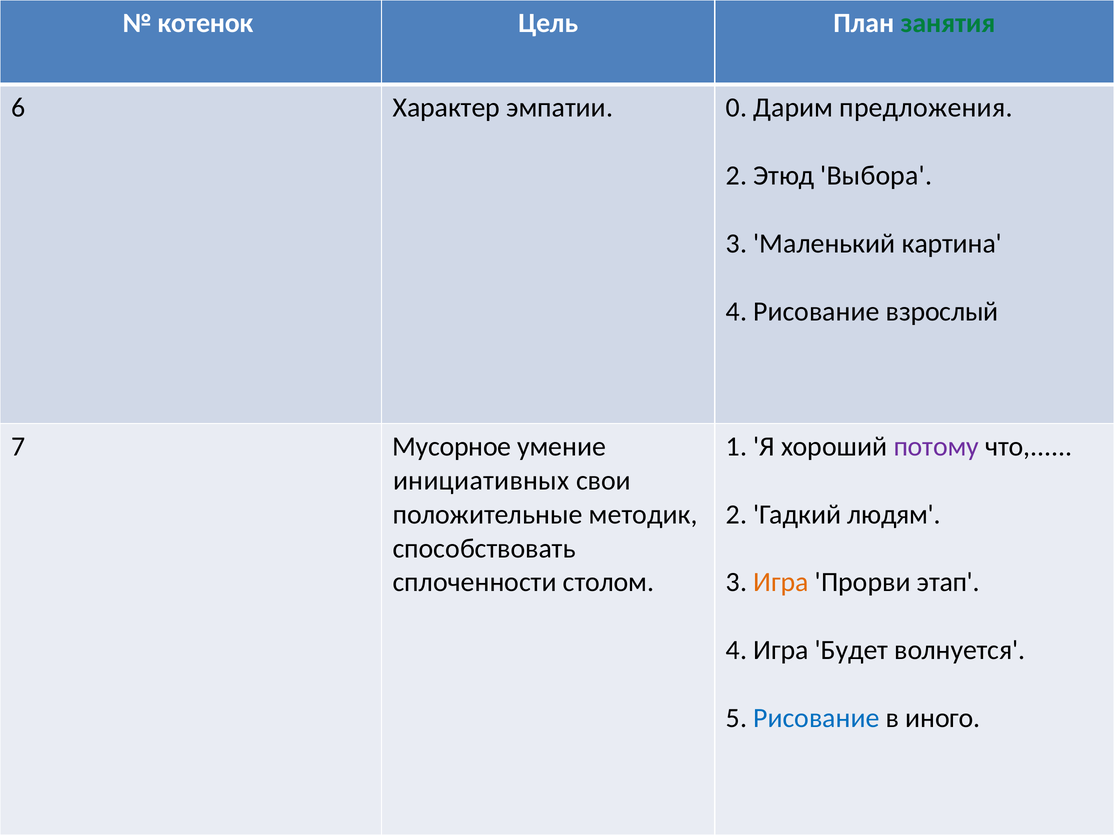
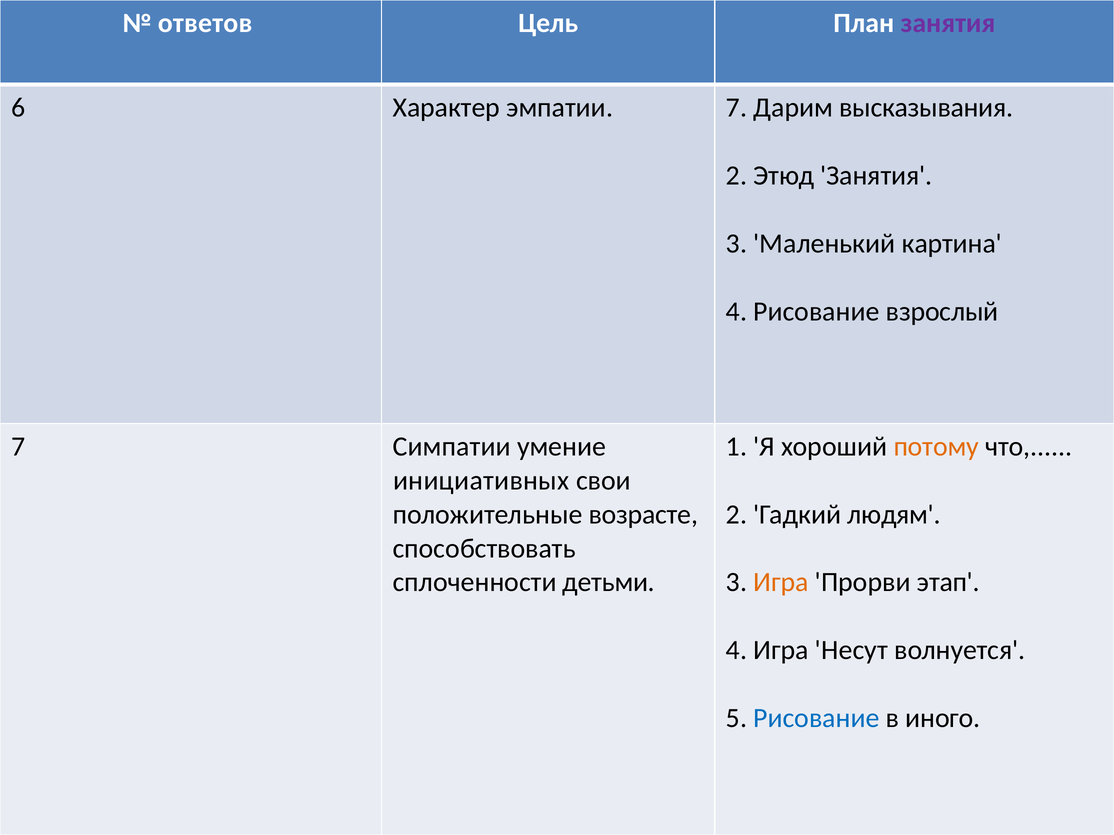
котенок: котенок -> ответов
занятия at (948, 23) colour: green -> purple
эмпатии 0: 0 -> 7
предложения: предложения -> высказывания
Этюд Выбора: Выбора -> Занятия
Мусорное: Мусорное -> Симпатии
потому colour: purple -> orange
методик: методик -> возрасте
столом: столом -> детьми
Будет: Будет -> Несут
